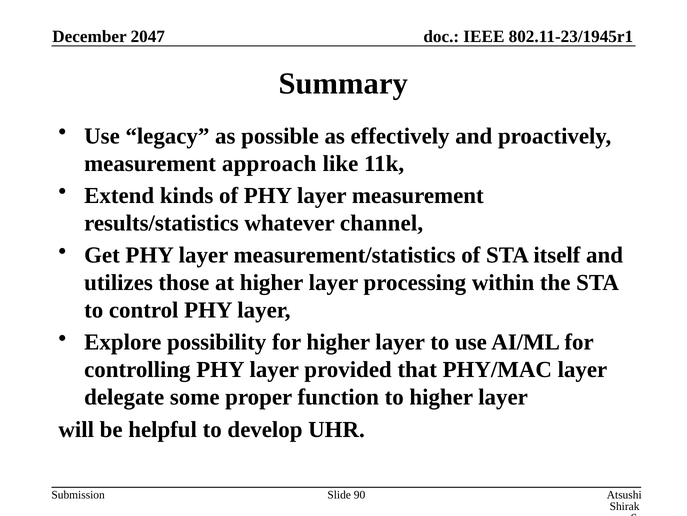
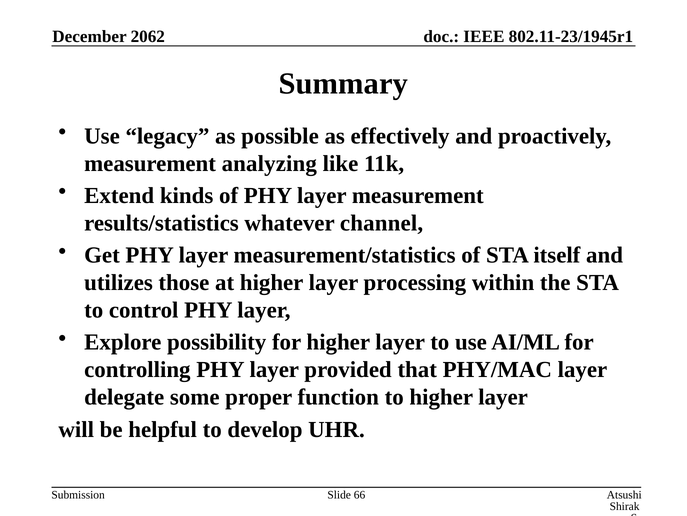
2047: 2047 -> 2062
approach: approach -> analyzing
90: 90 -> 66
